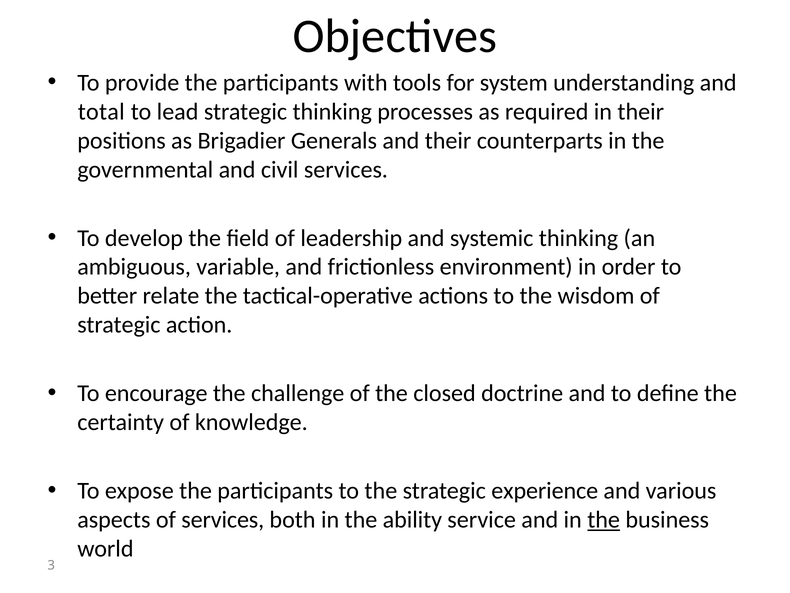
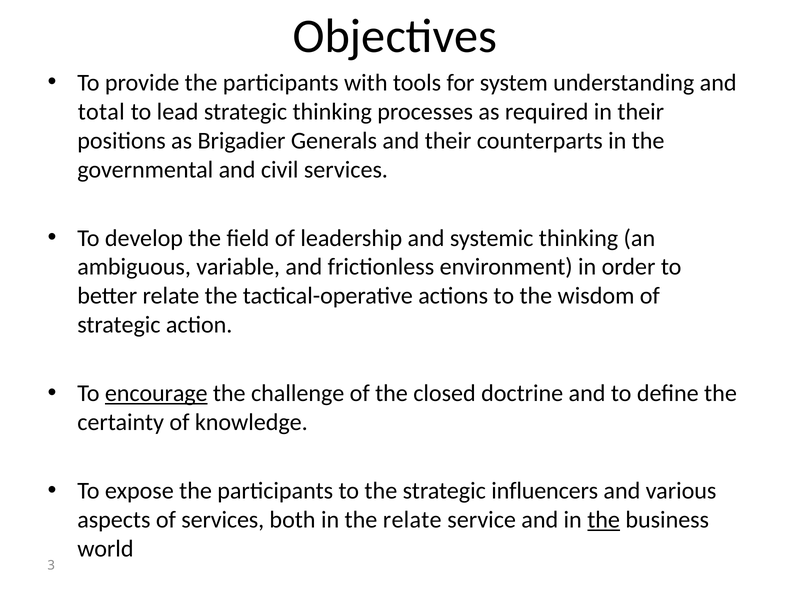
encourage underline: none -> present
experience: experience -> influencers
the ability: ability -> relate
